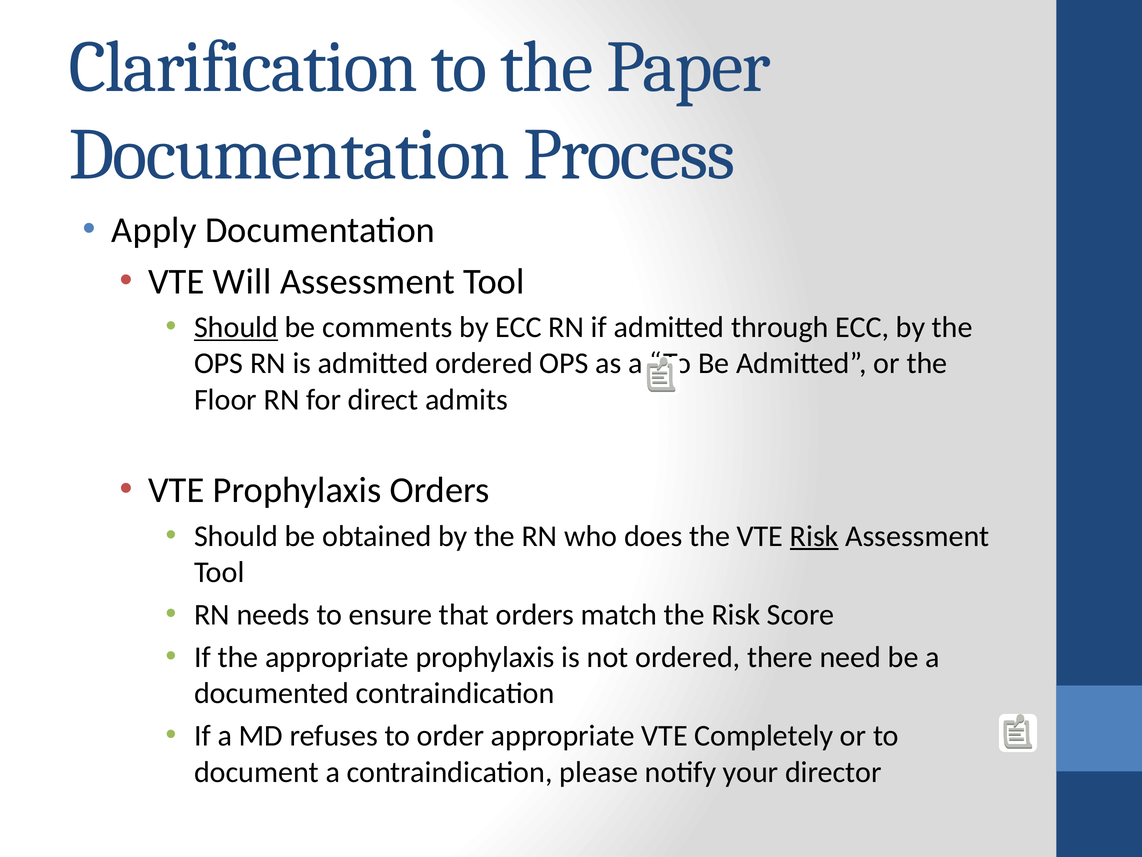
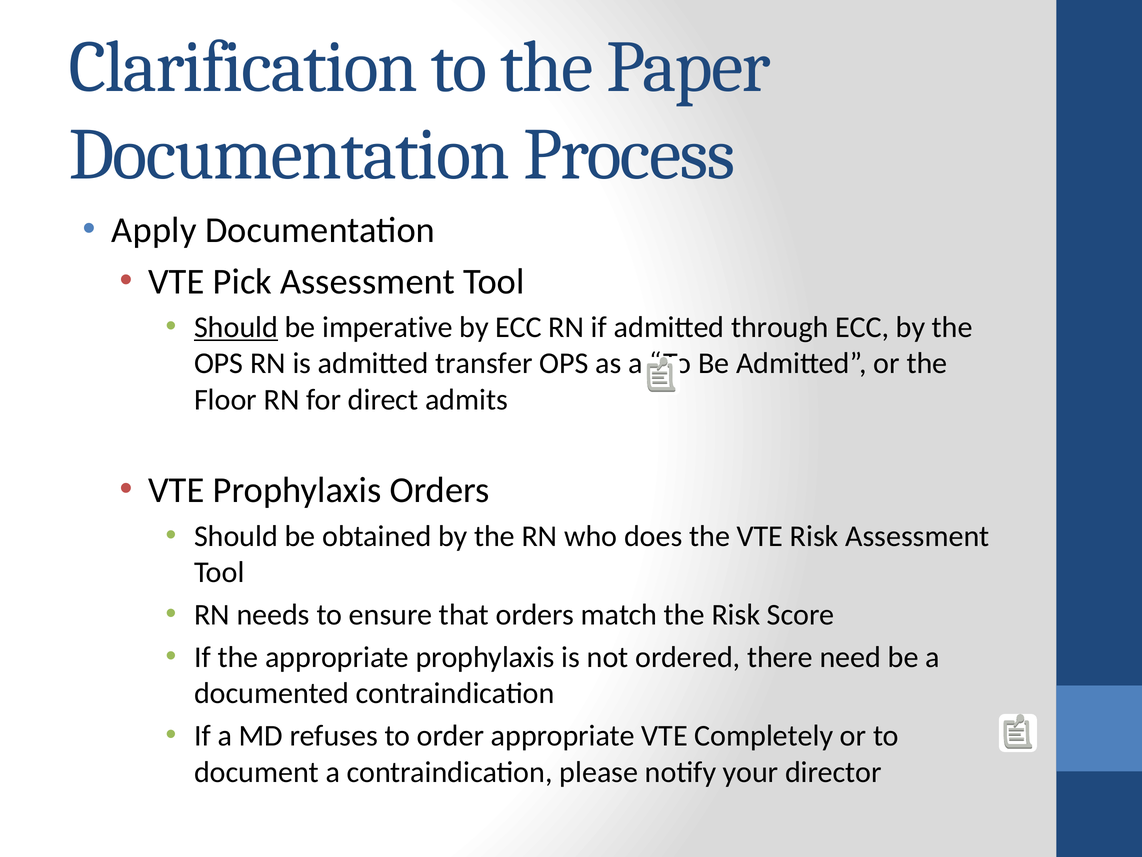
Will: Will -> Pick
comments: comments -> imperative
admitted ordered: ordered -> transfer
Risk at (814, 536) underline: present -> none
